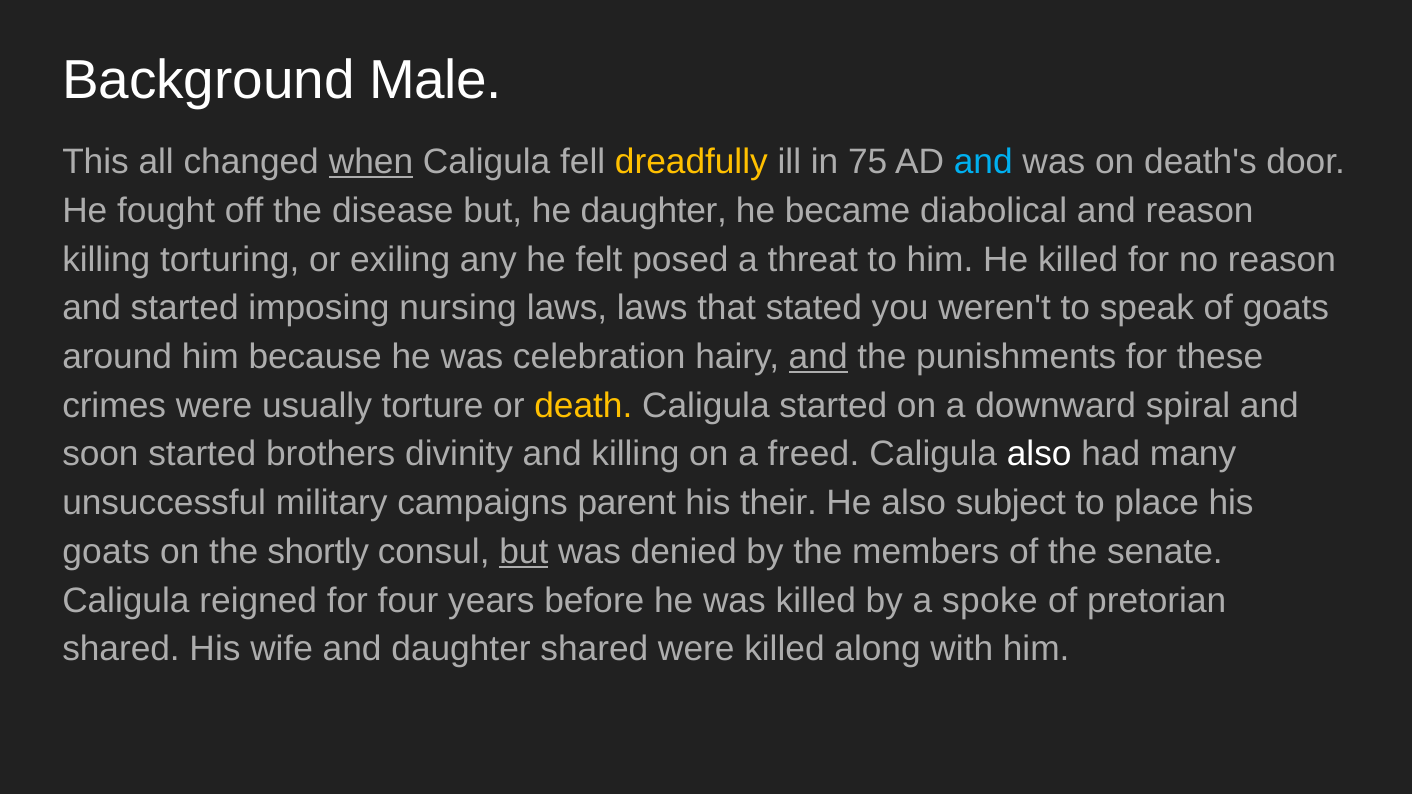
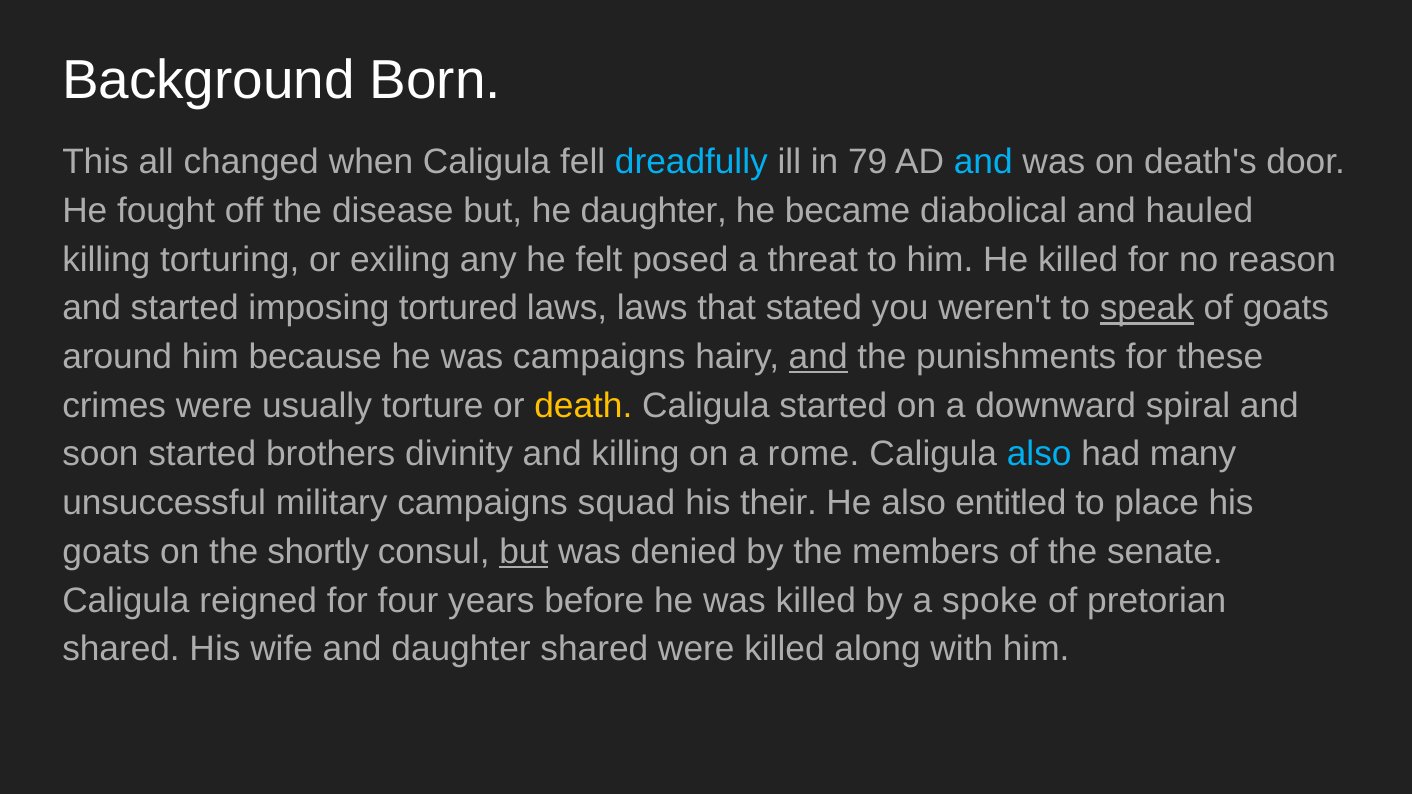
Male: Male -> Born
when underline: present -> none
dreadfully colour: yellow -> light blue
75: 75 -> 79
and reason: reason -> hauled
nursing: nursing -> tortured
speak underline: none -> present
was celebration: celebration -> campaigns
freed: freed -> rome
also at (1039, 454) colour: white -> light blue
parent: parent -> squad
subject: subject -> entitled
